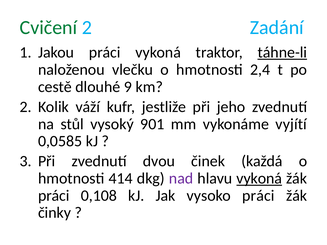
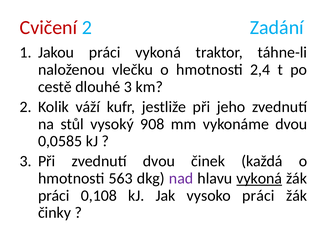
Cvičení colour: green -> red
táhne-li underline: present -> none
dlouhé 9: 9 -> 3
901: 901 -> 908
vykonáme vyjítí: vyjítí -> dvou
414: 414 -> 563
